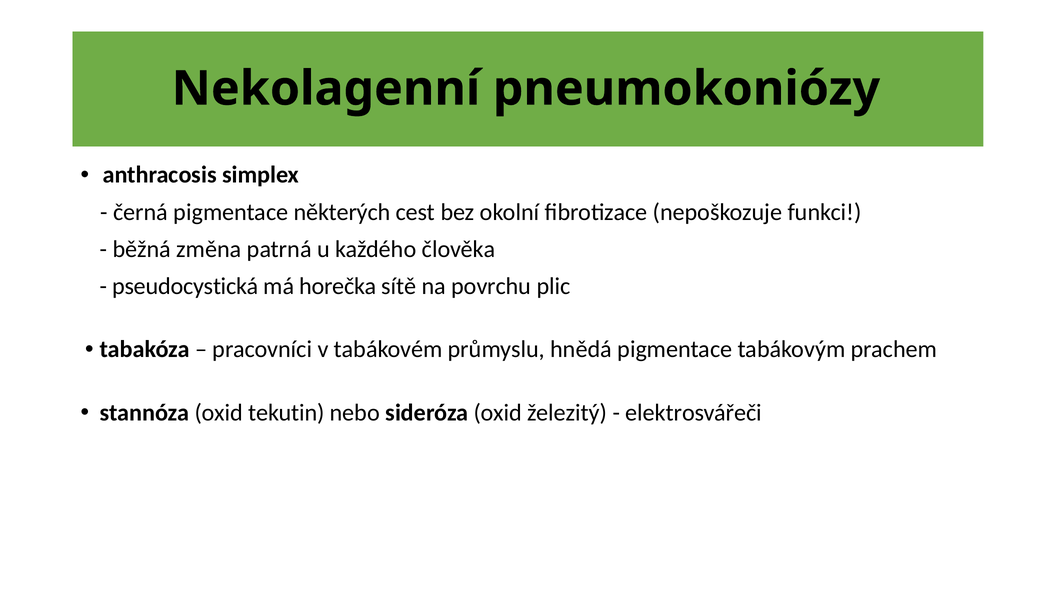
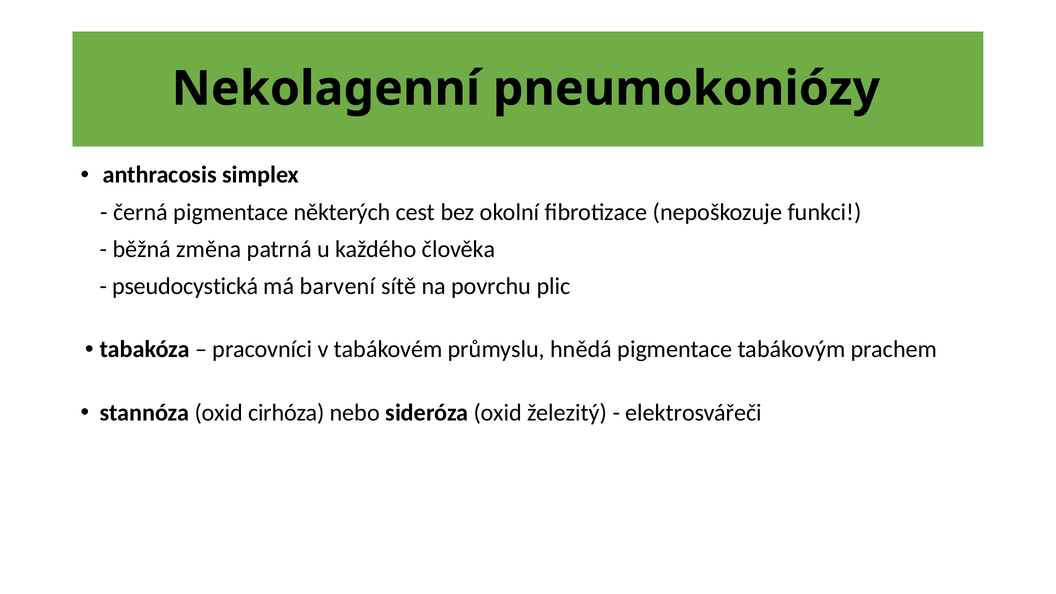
horečka: horečka -> barvení
tekutin: tekutin -> cirhóza
